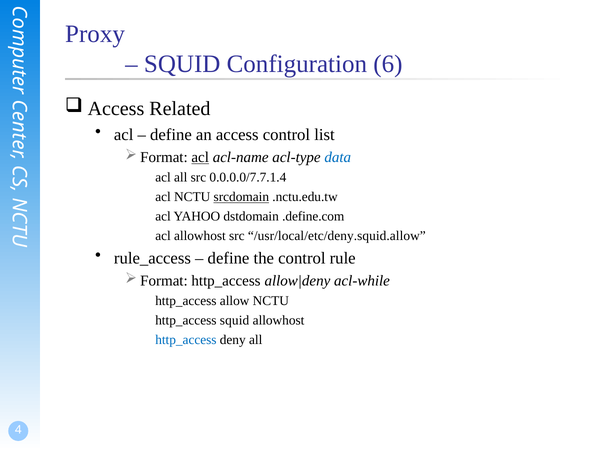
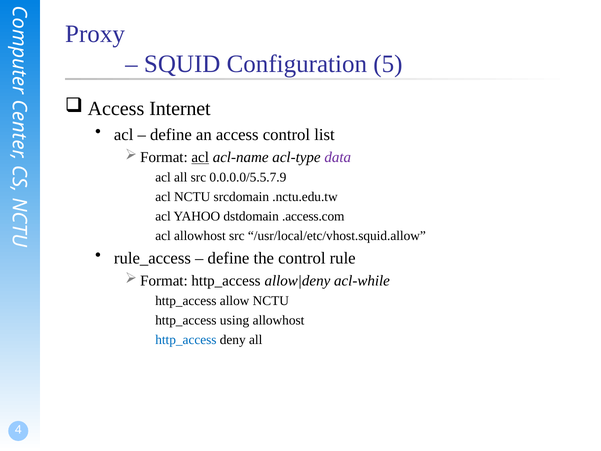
6: 6 -> 5
Related: Related -> Internet
data colour: blue -> purple
0.0.0.0/7.7.1.4: 0.0.0.0/7.7.1.4 -> 0.0.0.0/5.5.7.9
srcdomain underline: present -> none
.define.com: .define.com -> .access.com
/usr/local/etc/deny.squid.allow: /usr/local/etc/deny.squid.allow -> /usr/local/etc/vhost.squid.allow
http_access squid: squid -> using
